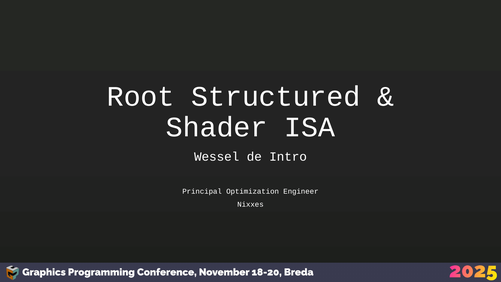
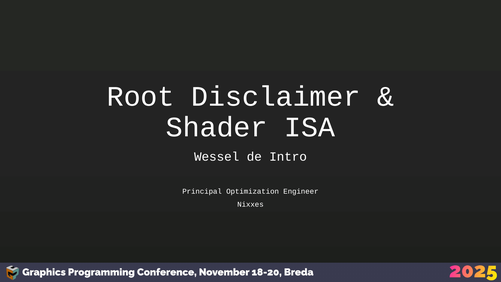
Structured: Structured -> Disclaimer
